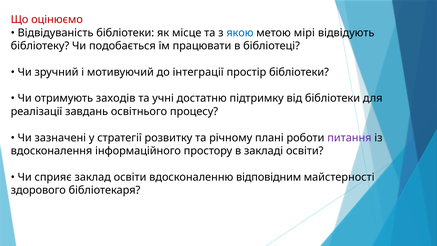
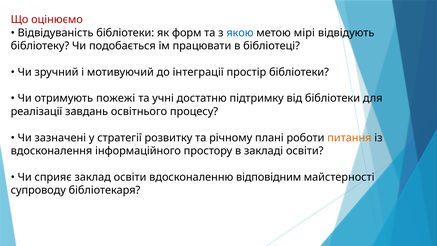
місце: місце -> форм
заходів: заходів -> пожежі
питання colour: purple -> orange
здорового: здорового -> супроводу
